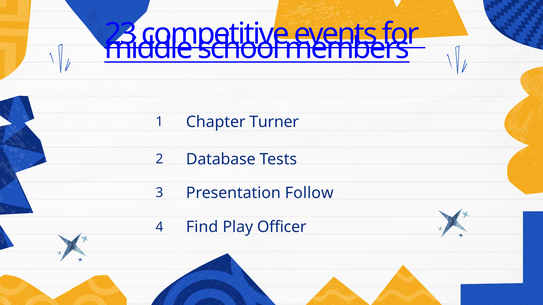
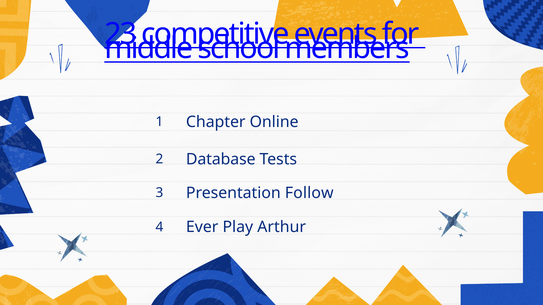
Turner: Turner -> Online
Find: Find -> Ever
Officer: Officer -> Arthur
